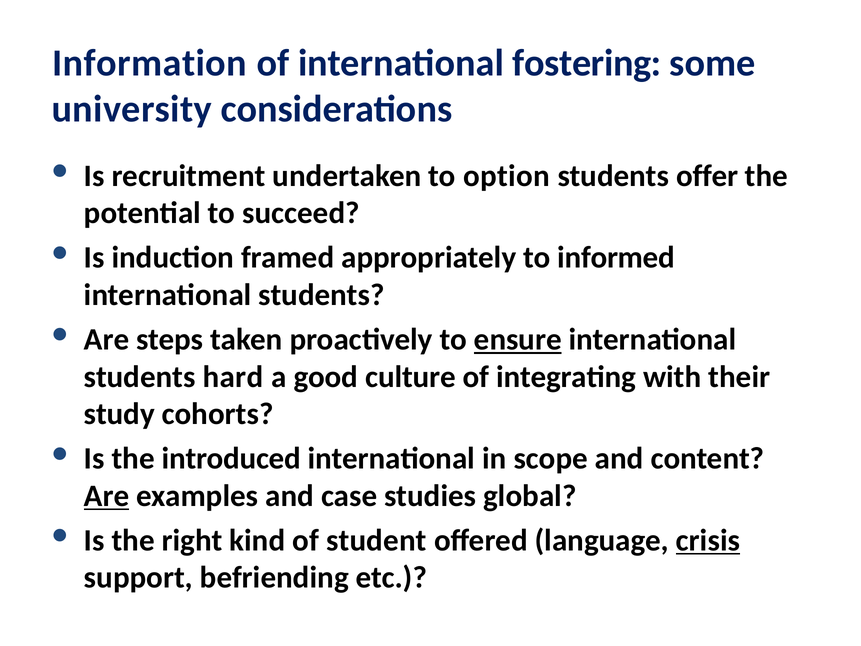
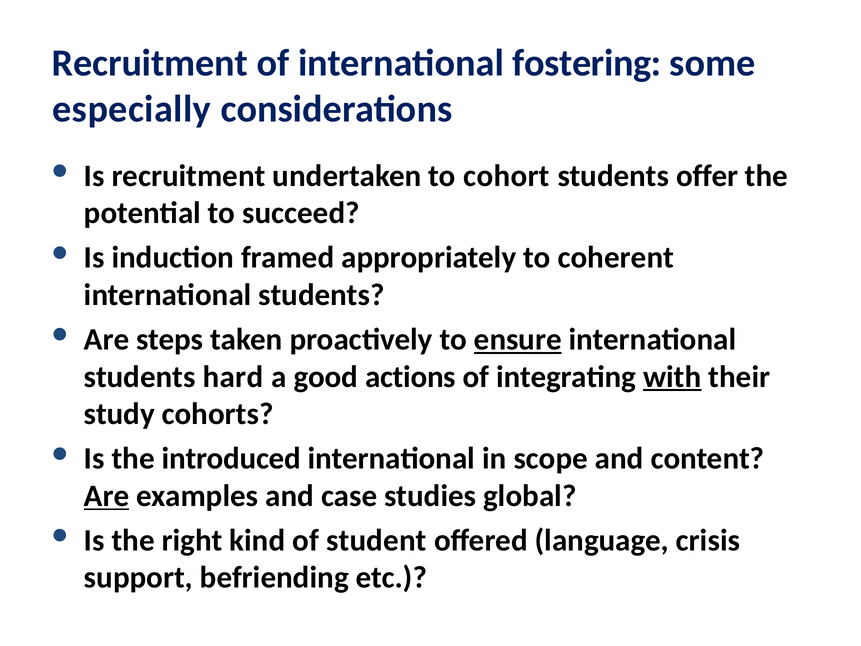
Information at (150, 63): Information -> Recruitment
university: university -> especially
option: option -> cohort
informed: informed -> coherent
culture: culture -> actions
with underline: none -> present
crisis underline: present -> none
